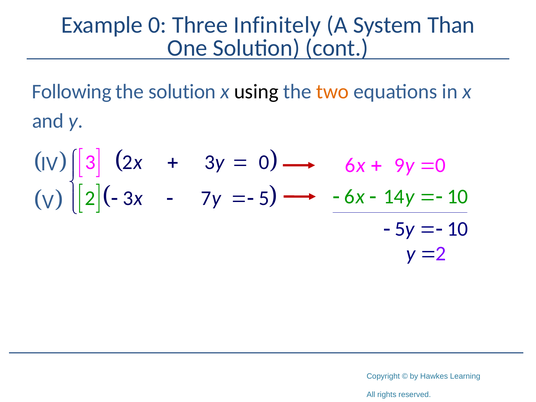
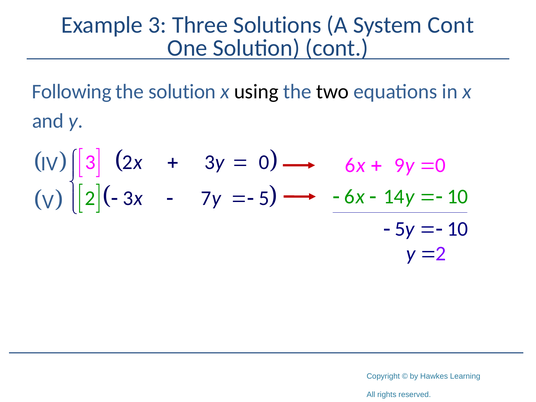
Example 0: 0 -> 3
Infinitely: Infinitely -> Solutions
System Than: Than -> Cont
two colour: orange -> black
